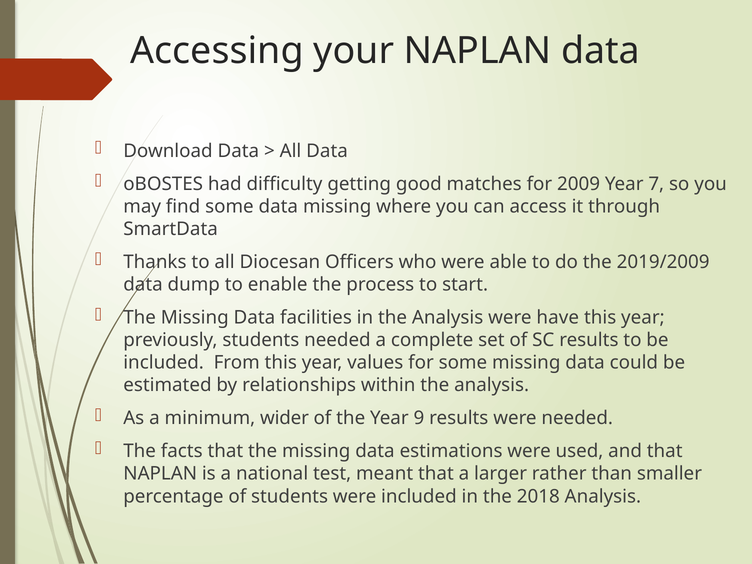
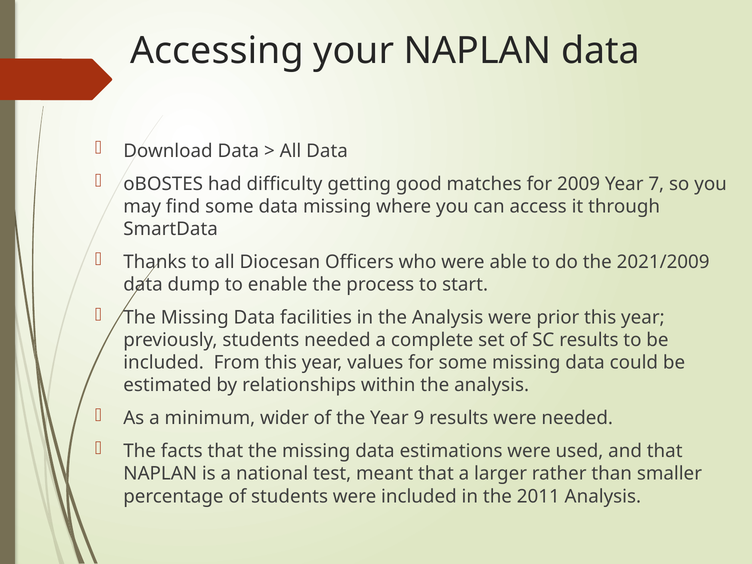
2019/2009: 2019/2009 -> 2021/2009
have: have -> prior
2018: 2018 -> 2011
